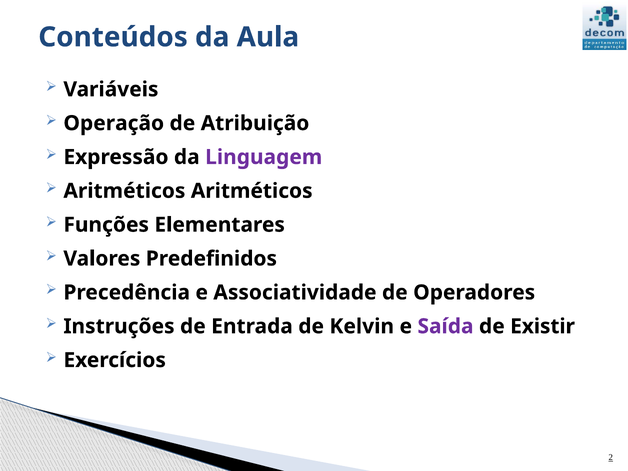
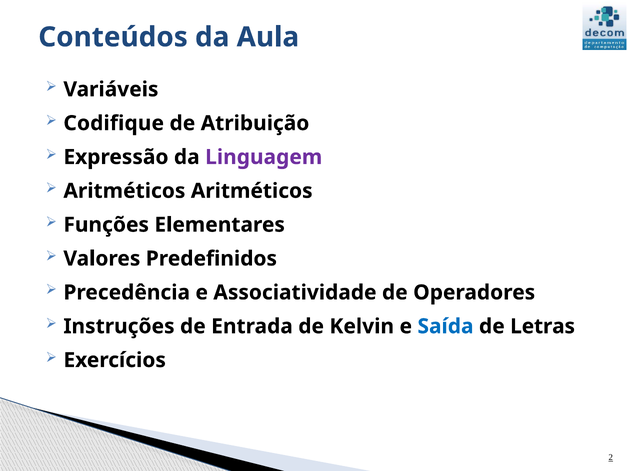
Operação: Operação -> Codifique
Saída colour: purple -> blue
Existir: Existir -> Letras
